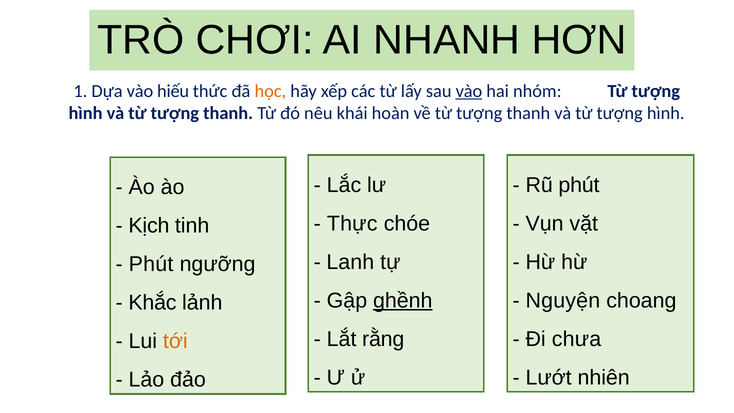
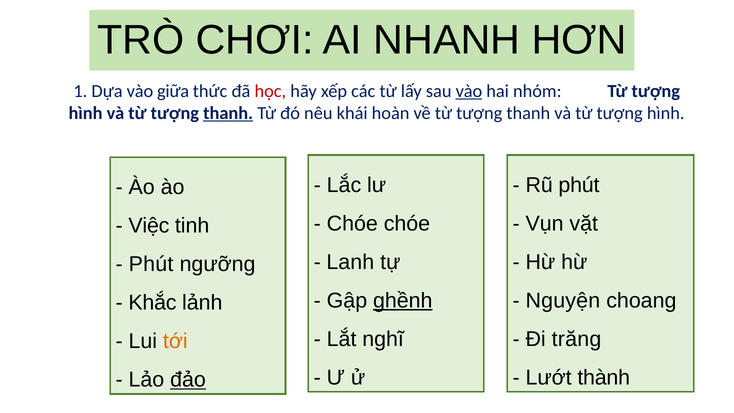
hiếu: hiếu -> giữa
học colour: orange -> red
thanh at (228, 113) underline: none -> present
Thực at (352, 223): Thực -> Chóe
Kịch: Kịch -> Việc
rằng: rằng -> nghĩ
chưa: chưa -> trăng
nhiên: nhiên -> thành
đảo underline: none -> present
